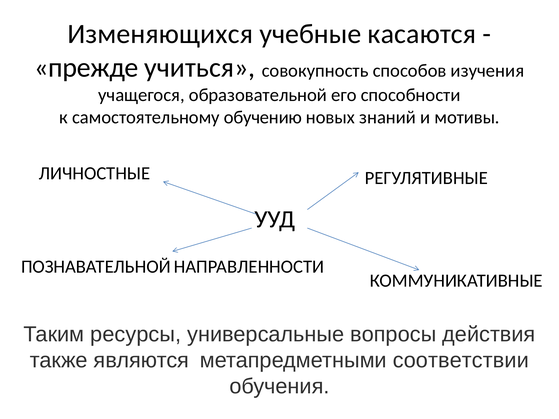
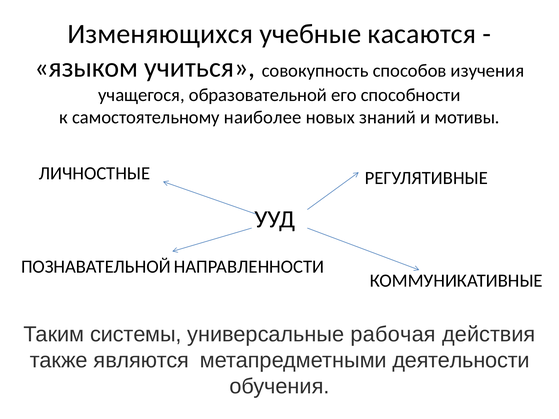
прежде: прежде -> языком
обучению: обучению -> наиболее
ресурсы: ресурсы -> системы
вопросы: вопросы -> рабочая
соответствии: соответствии -> деятельности
